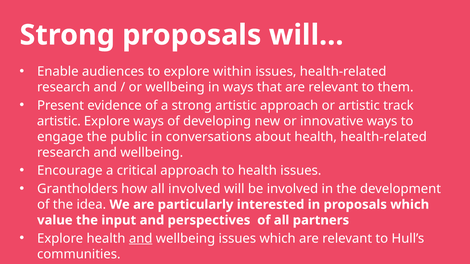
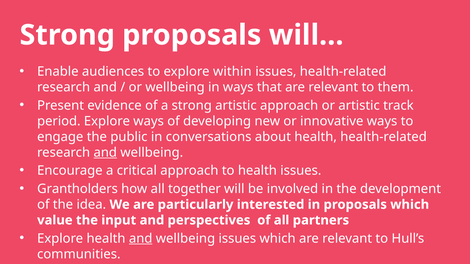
artistic at (59, 121): artistic -> period
and at (105, 153) underline: none -> present
all involved: involved -> together
